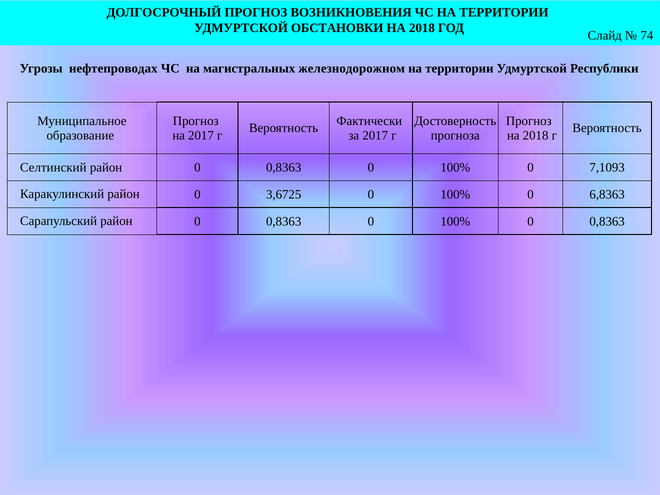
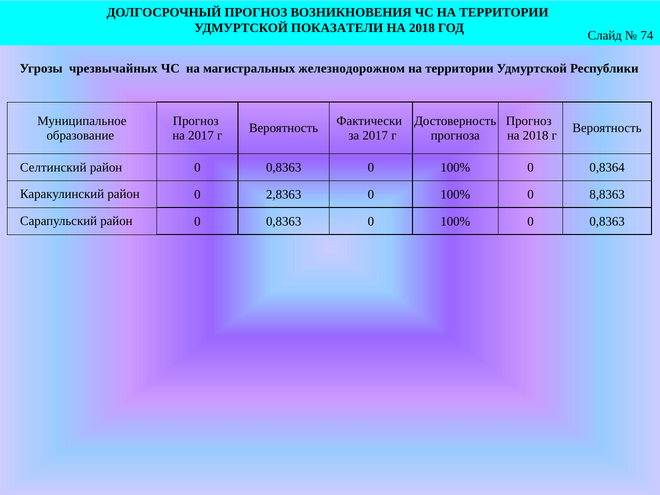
ОБСТАНОВКИ: ОБСТАНОВКИ -> ПОКАЗАТЕЛИ
нефтепроводах: нефтепроводах -> чрезвычайных
7,1093: 7,1093 -> 0,8364
3,6725: 3,6725 -> 2,8363
6,8363: 6,8363 -> 8,8363
